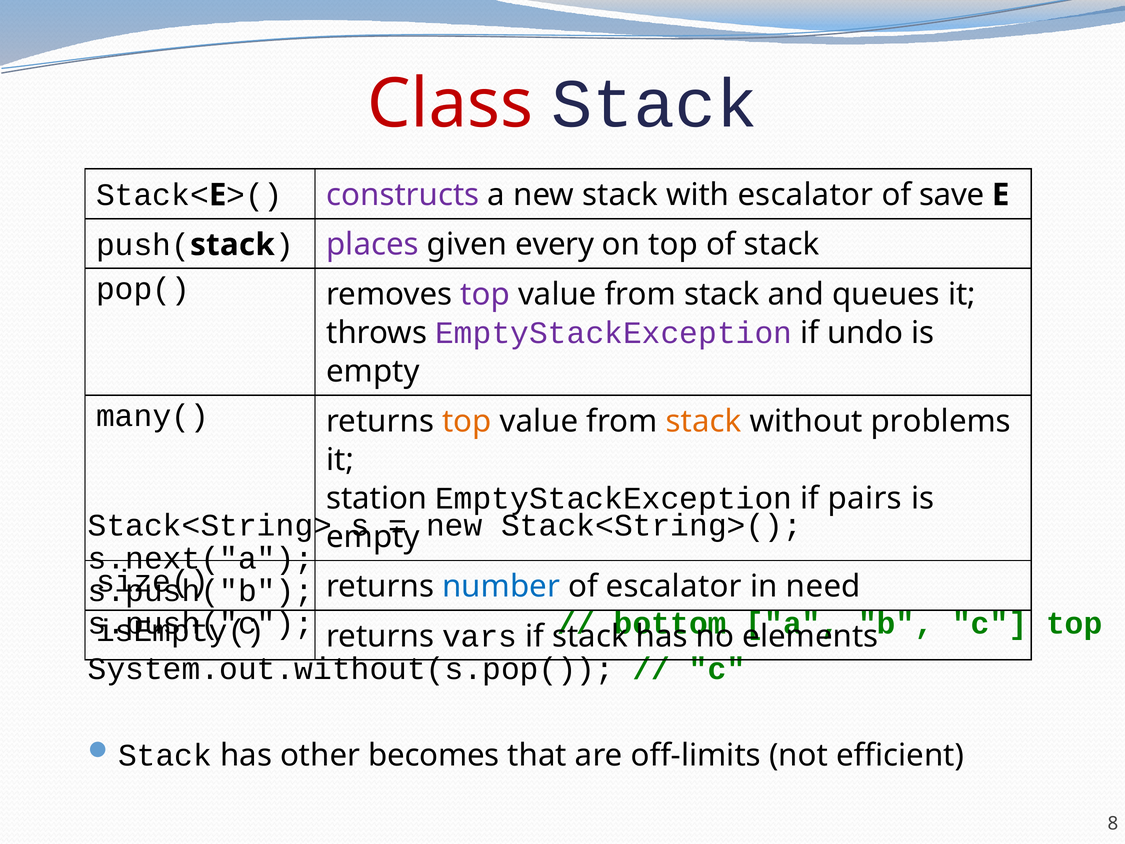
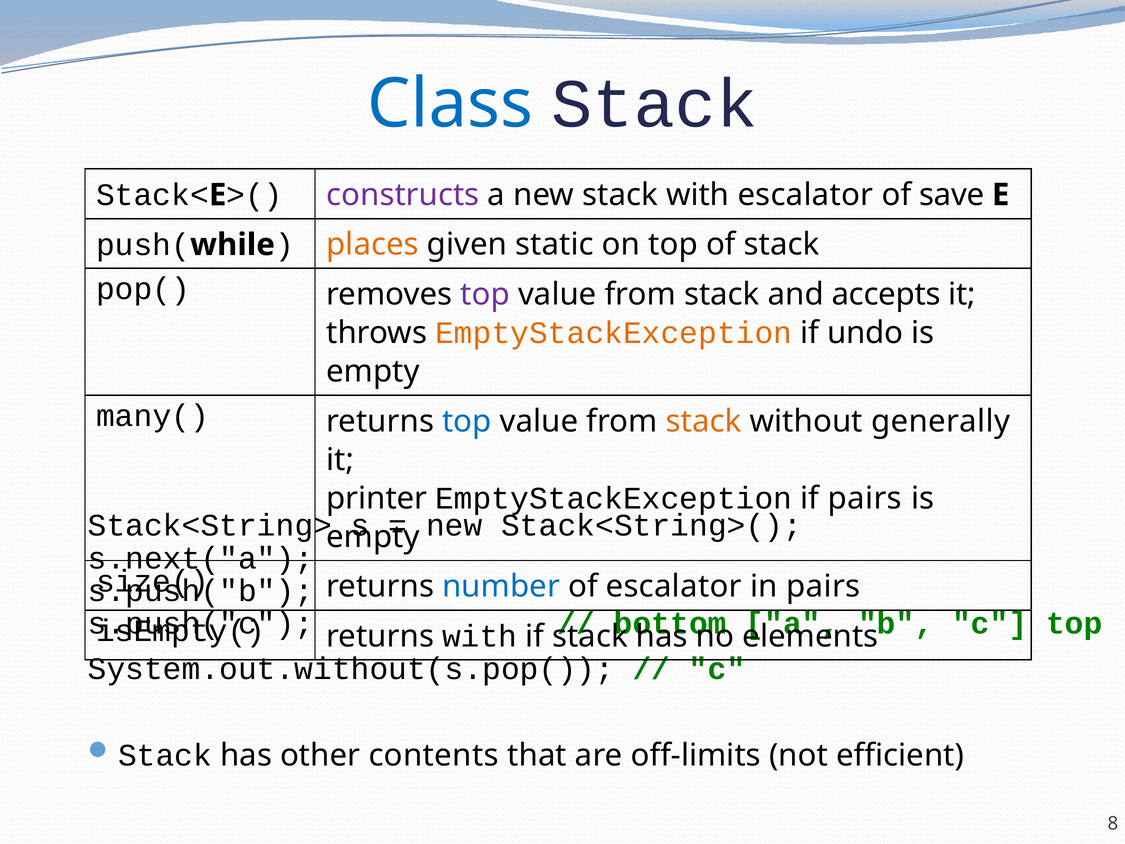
Class colour: red -> blue
stack at (232, 245): stack -> while
places colour: purple -> orange
every: every -> static
queues: queues -> accepts
EmptyStackException at (614, 333) colour: purple -> orange
top at (467, 421) colour: orange -> blue
problems: problems -> generally
station: station -> printer
in need: need -> pairs
returns vars: vars -> with
becomes: becomes -> contents
